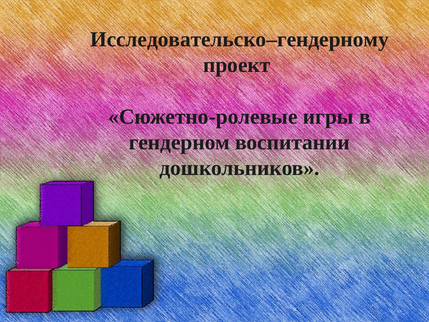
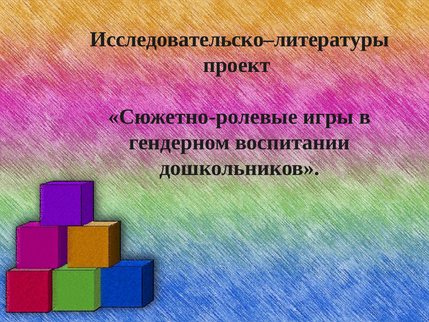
Исследовательско–гендерному: Исследовательско–гендерному -> Исследовательско–литературы
